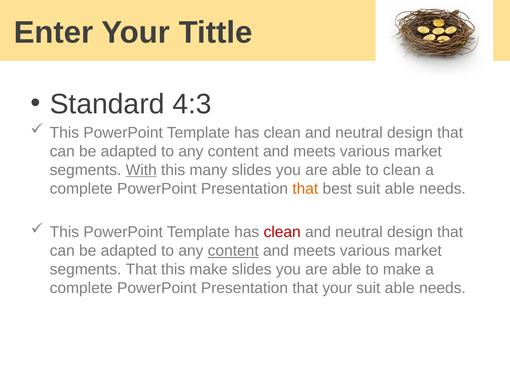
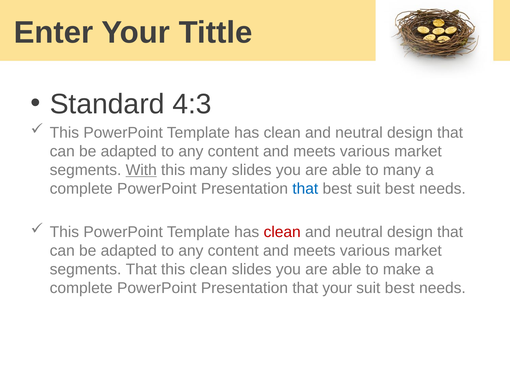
to clean: clean -> many
that at (305, 189) colour: orange -> blue
best suit able: able -> best
content at (233, 251) underline: present -> none
this make: make -> clean
able at (400, 288): able -> best
